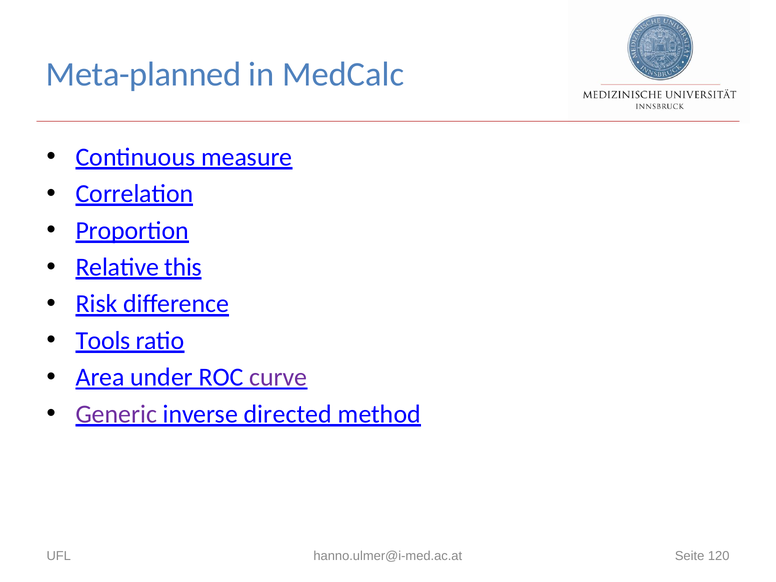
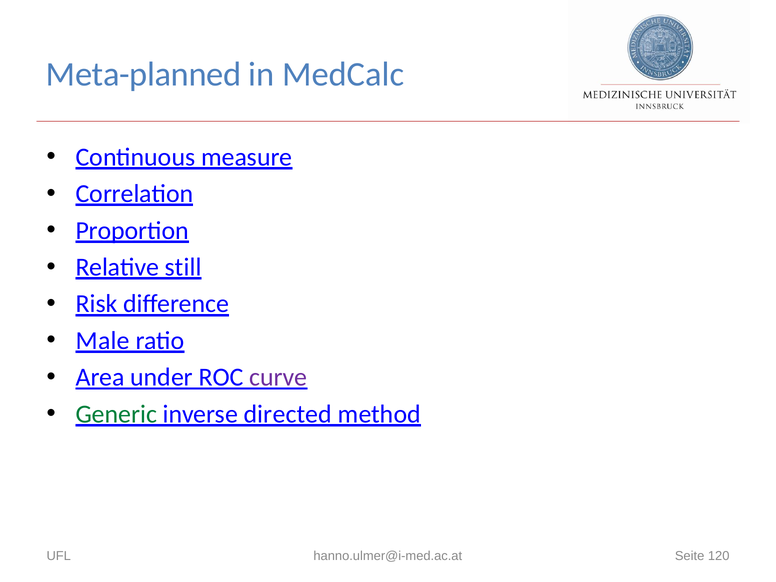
this: this -> still
Tools: Tools -> Male
Generic colour: purple -> green
